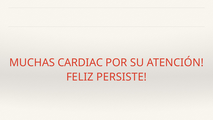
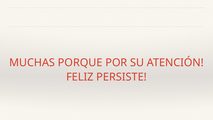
CARDIAC: CARDIAC -> PORQUE
